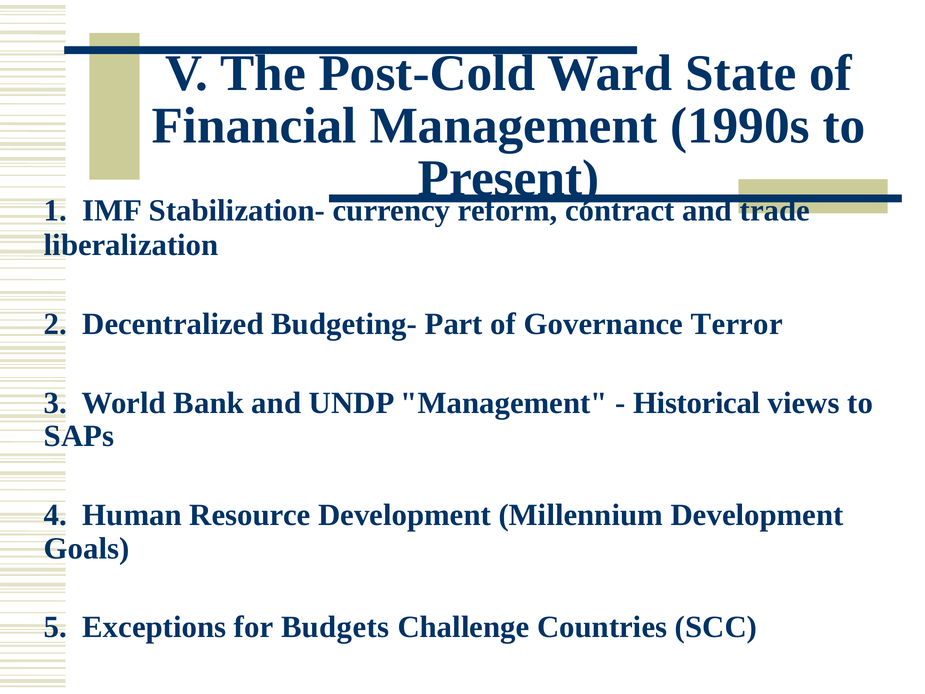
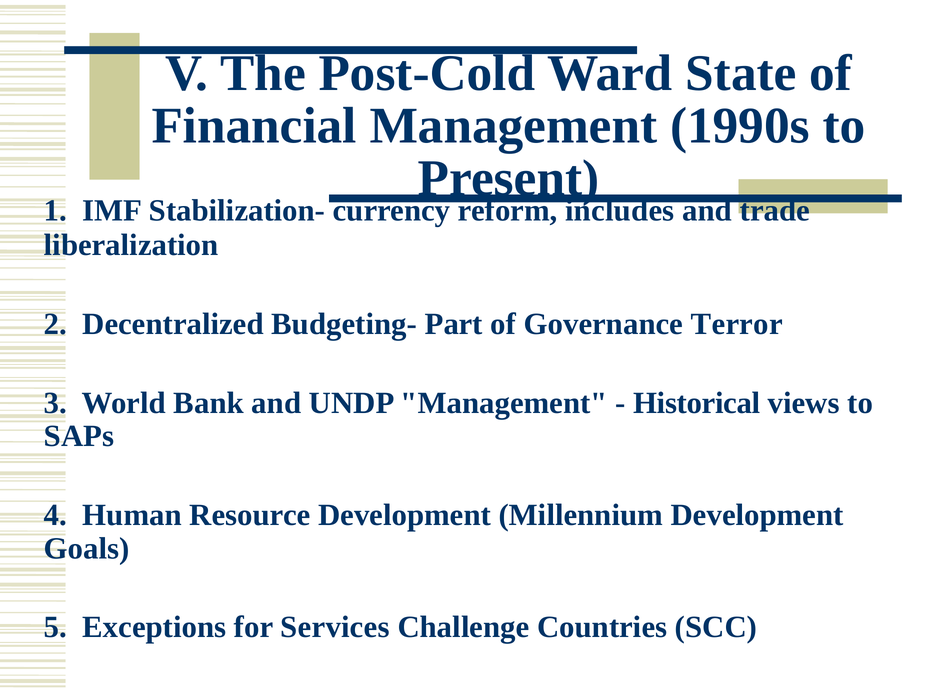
contract: contract -> includes
Budgets: Budgets -> Services
